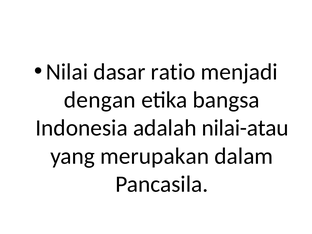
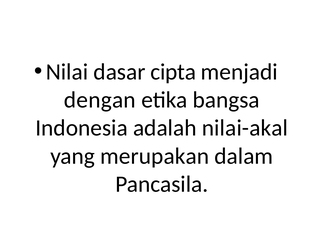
ratio: ratio -> cipta
nilai-atau: nilai-atau -> nilai-akal
